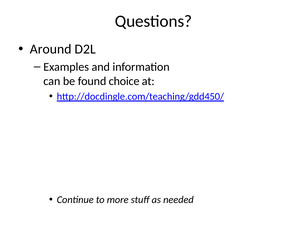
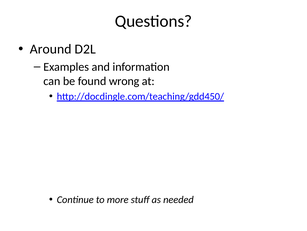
choice: choice -> wrong
